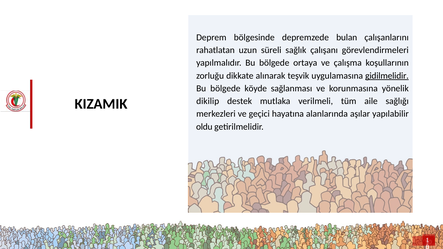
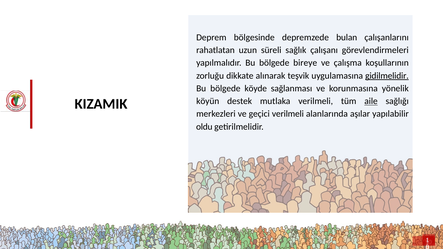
ortaya: ortaya -> bireye
dikilip: dikilip -> köyün
aile underline: none -> present
geçici hayatına: hayatına -> verilmeli
